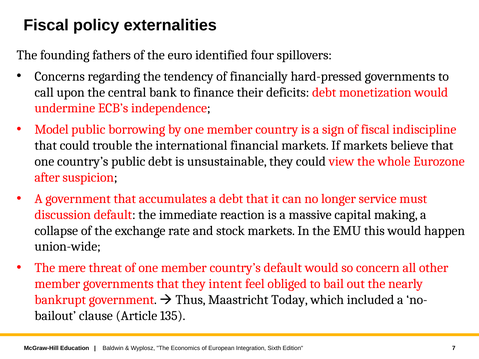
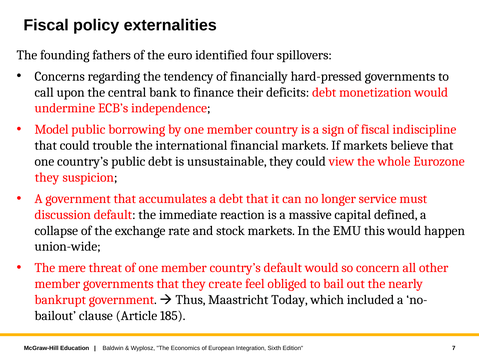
after at (47, 178): after -> they
making: making -> defined
intent: intent -> create
135: 135 -> 185
